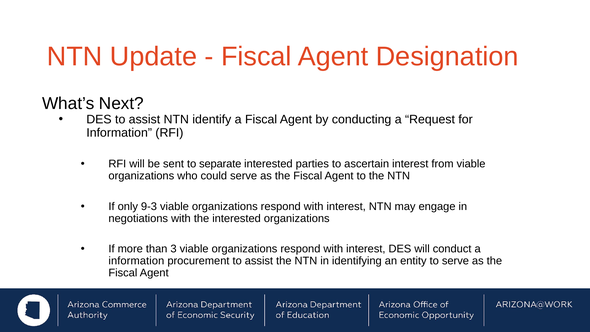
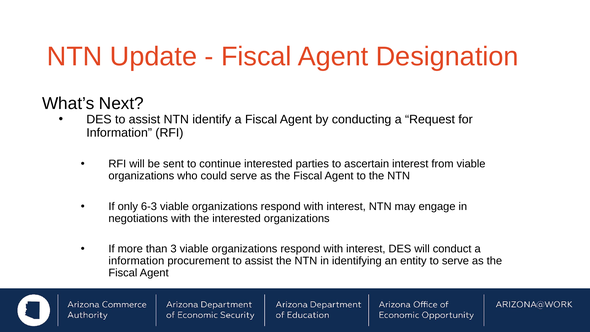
separate: separate -> continue
9-3: 9-3 -> 6-3
